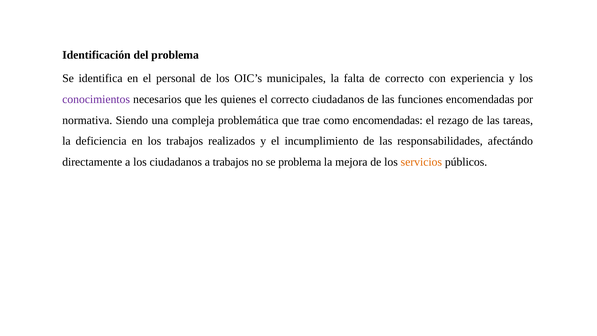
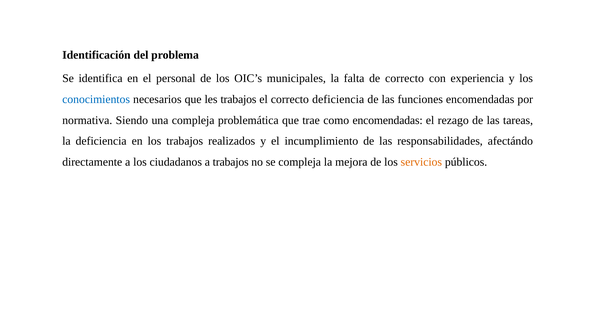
conocimientos colour: purple -> blue
les quienes: quienes -> trabajos
correcto ciudadanos: ciudadanos -> deficiencia
se problema: problema -> compleja
